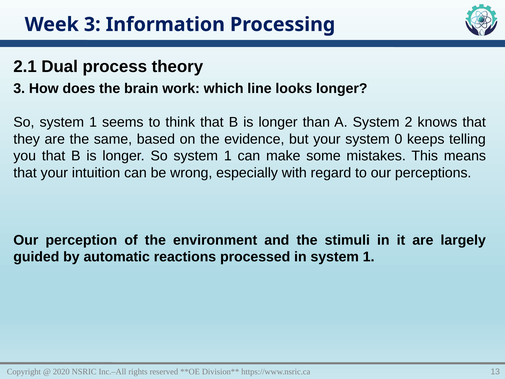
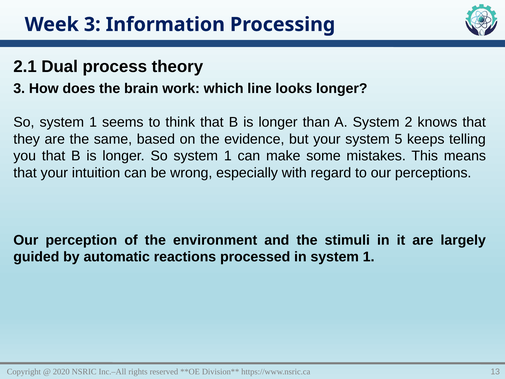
0: 0 -> 5
